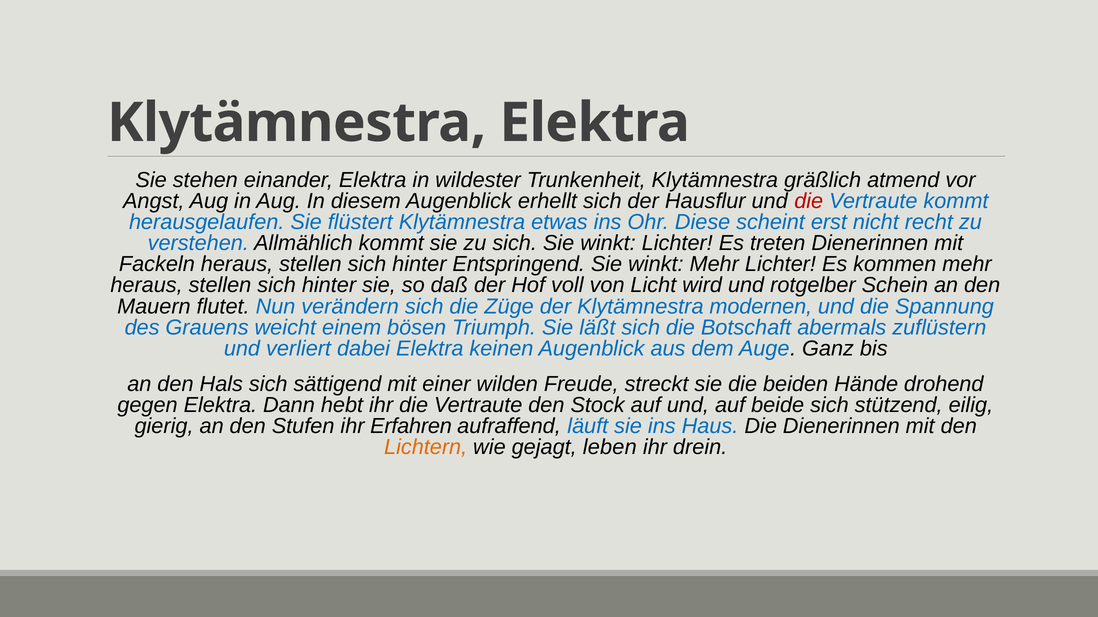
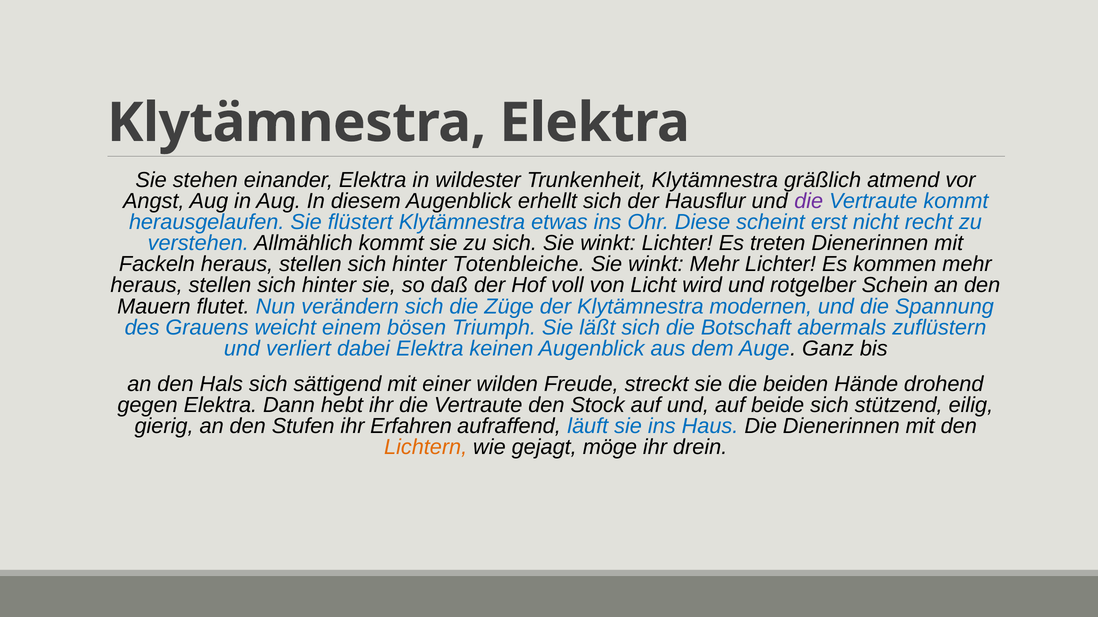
die at (809, 201) colour: red -> purple
Entspringend: Entspringend -> Totenbleiche
leben: leben -> möge
